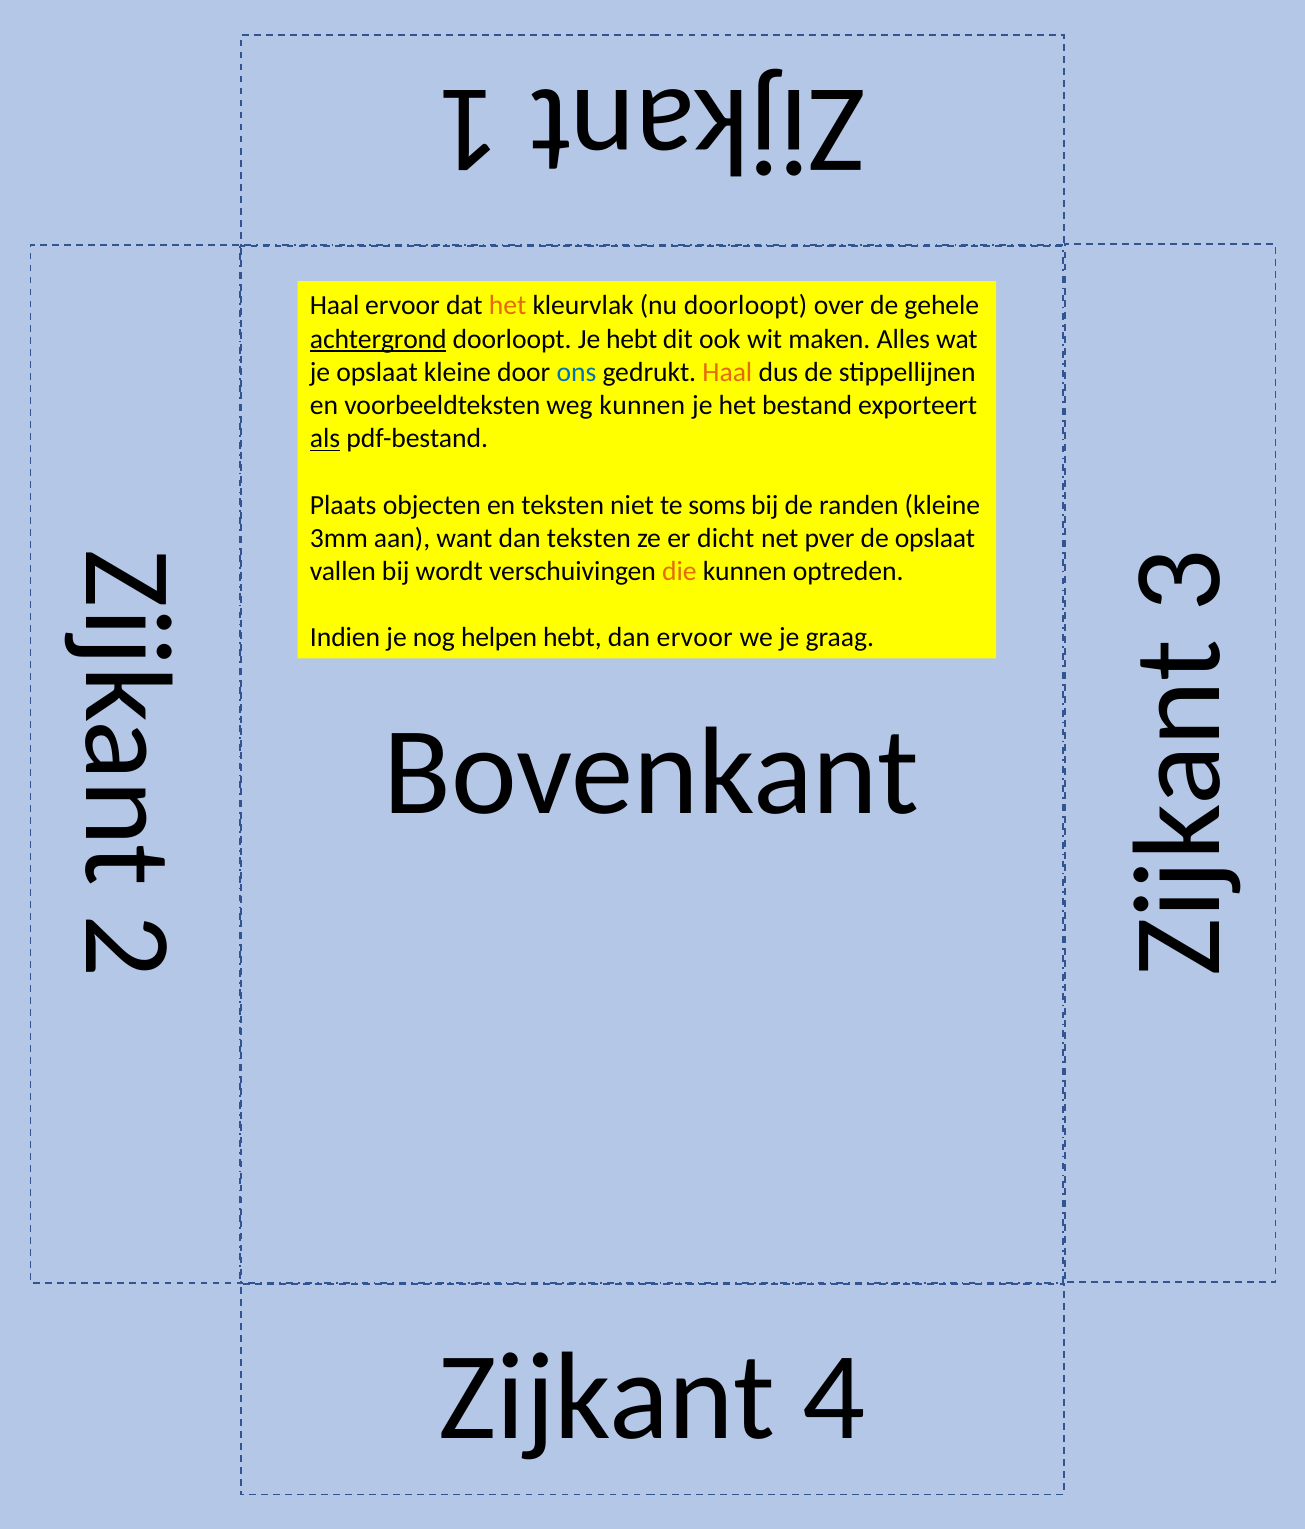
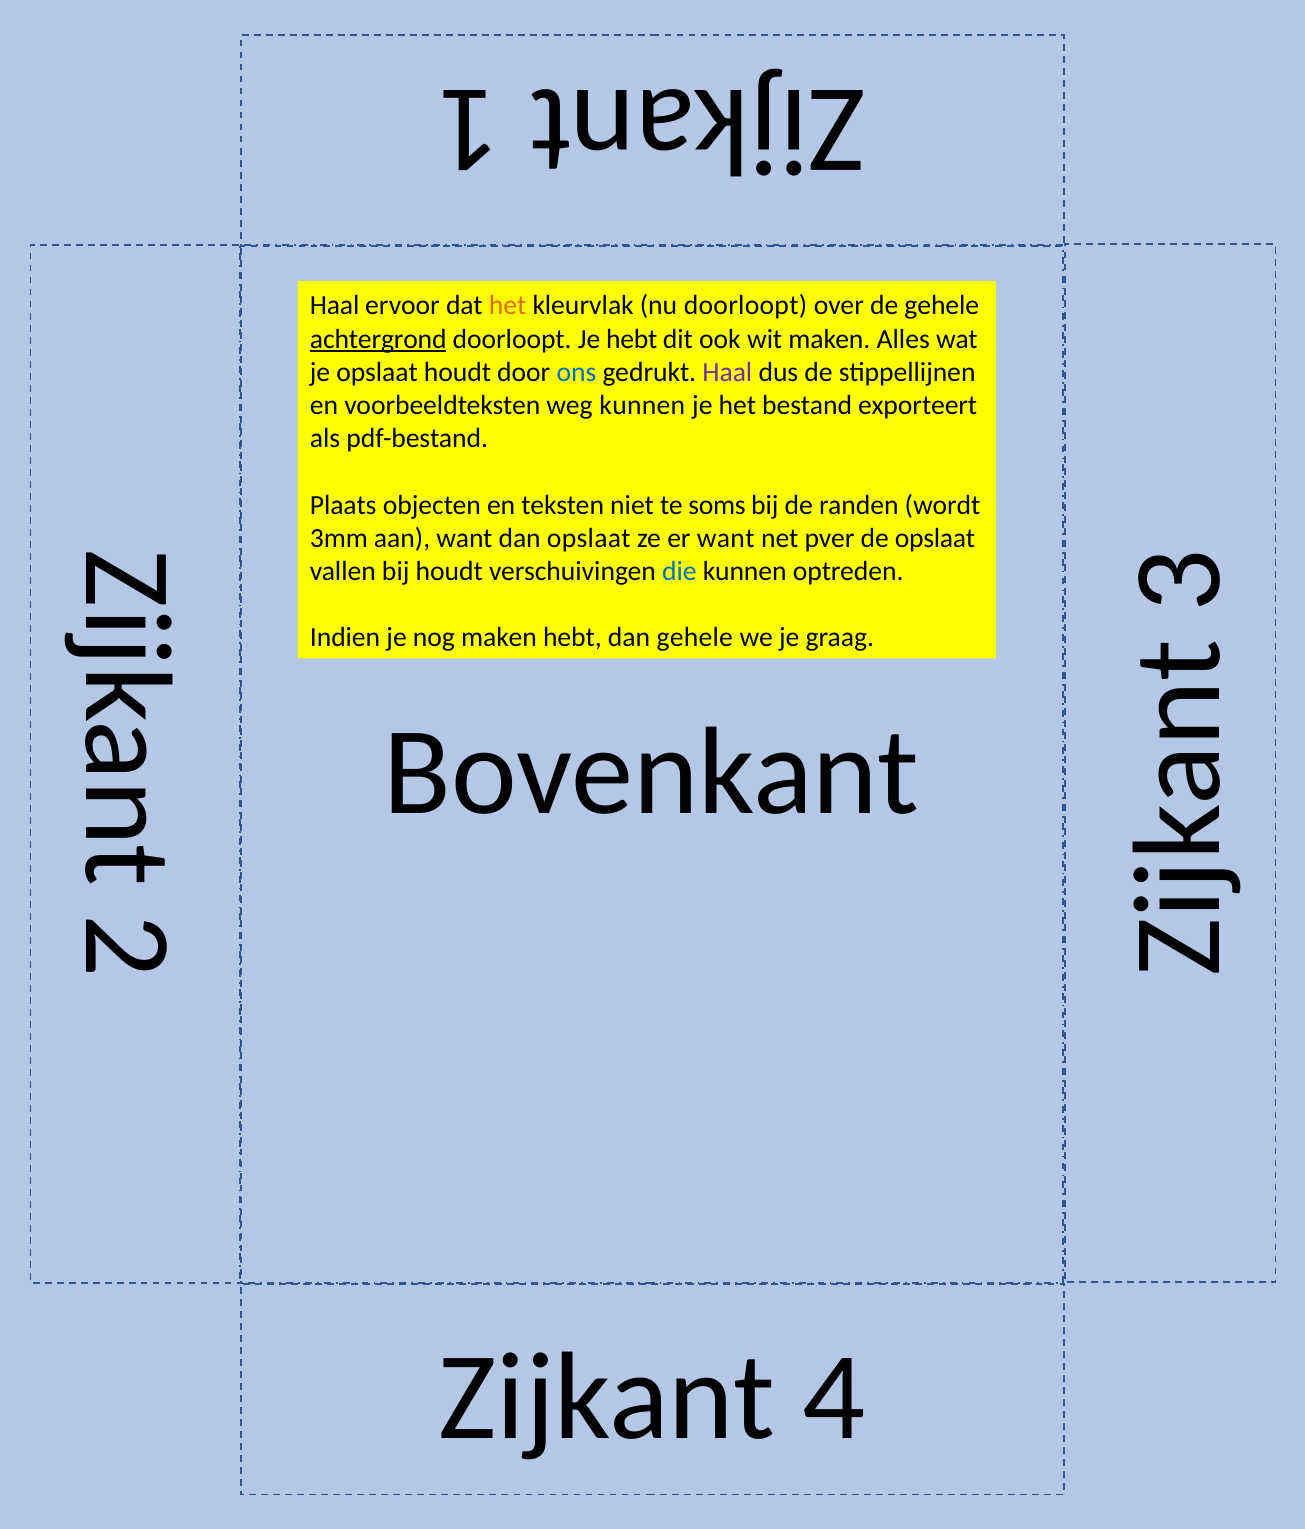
opslaat kleine: kleine -> houdt
Haal at (727, 372) colour: orange -> purple
als underline: present -> none
randen kleine: kleine -> wordt
dan teksten: teksten -> opslaat
er dicht: dicht -> want
bij wordt: wordt -> houdt
die colour: orange -> blue
nog helpen: helpen -> maken
dan ervoor: ervoor -> gehele
